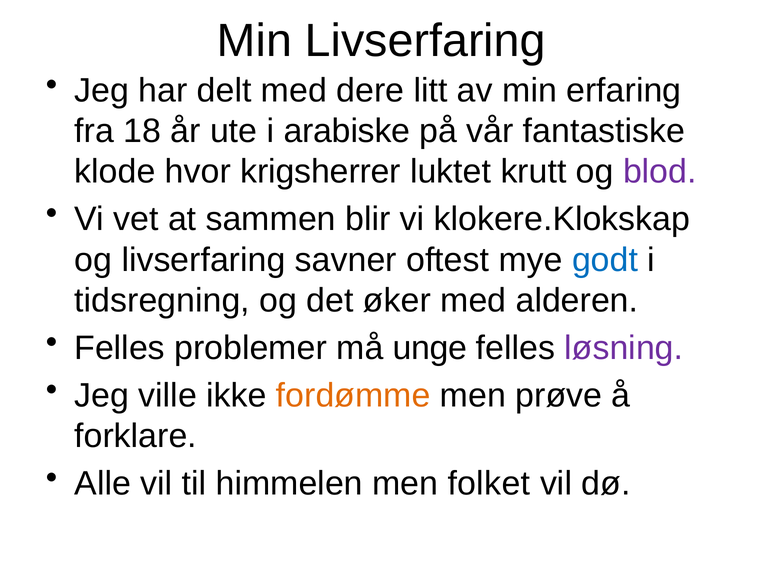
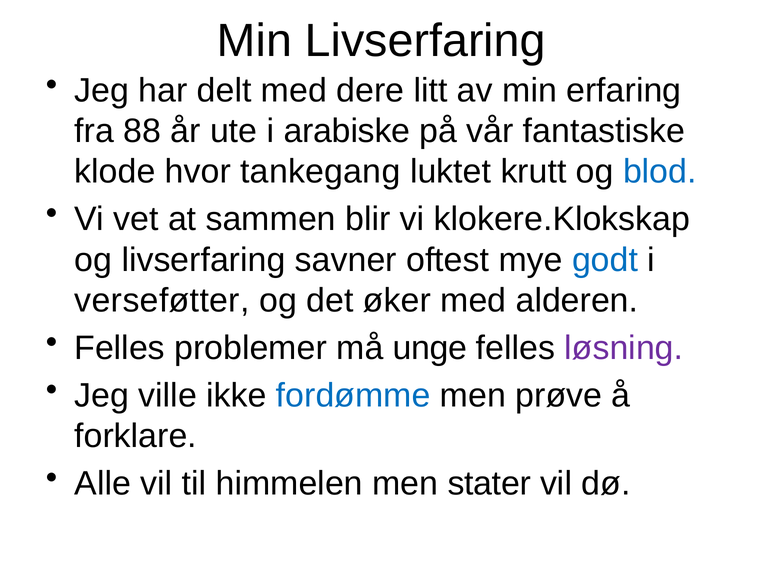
18: 18 -> 88
krigsherrer: krigsherrer -> tankegang
blod colour: purple -> blue
tidsregning: tidsregning -> verseføtter
fordømme colour: orange -> blue
folket: folket -> stater
